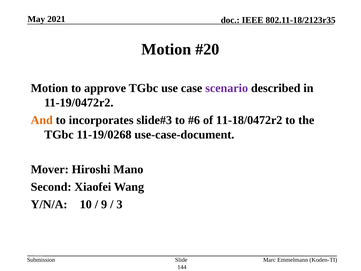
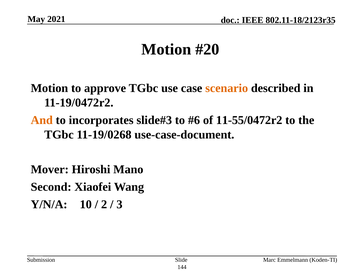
scenario colour: purple -> orange
11-18/0472r2: 11-18/0472r2 -> 11-55/0472r2
9: 9 -> 2
